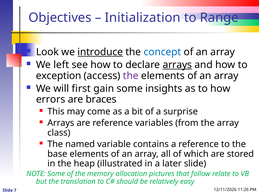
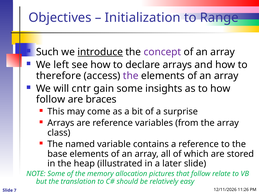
Look: Look -> Such
concept colour: blue -> purple
arrays at (177, 65) underline: present -> none
exception: exception -> therefore
first: first -> cntr
errors at (51, 100): errors -> follow
